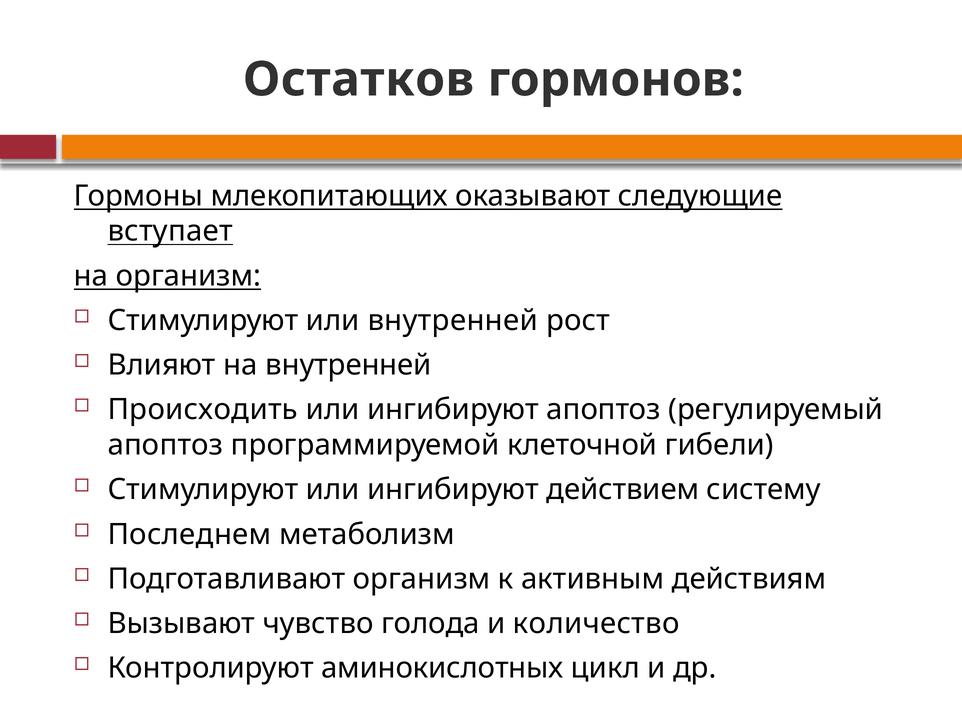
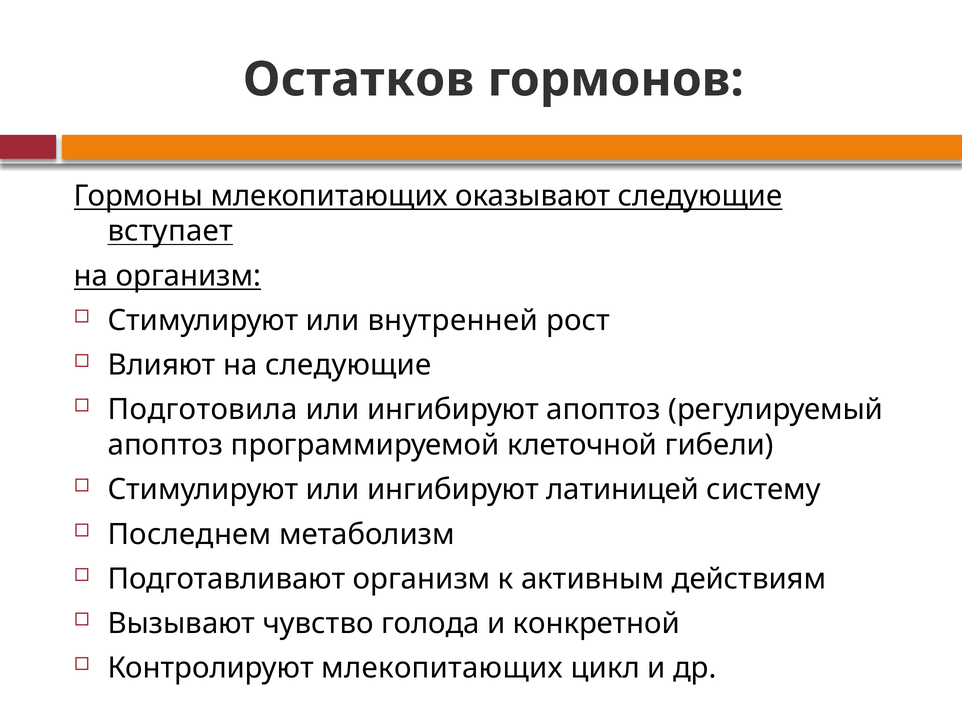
на внутренней: внутренней -> следующие
Происходить: Происходить -> Подготовила
действием: действием -> латиницей
количество: количество -> конкретной
Контролируют аминокислотных: аминокислотных -> млекопитающих
